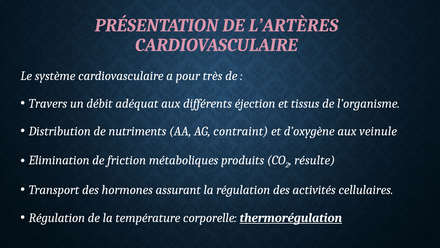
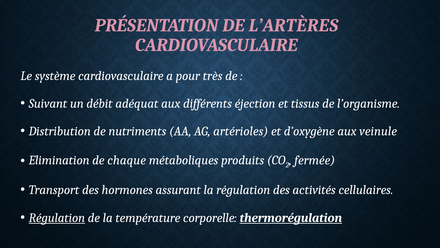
Travers: Travers -> Suivant
contraint: contraint -> artérioles
friction: friction -> chaque
résulte: résulte -> fermée
Régulation at (57, 217) underline: none -> present
